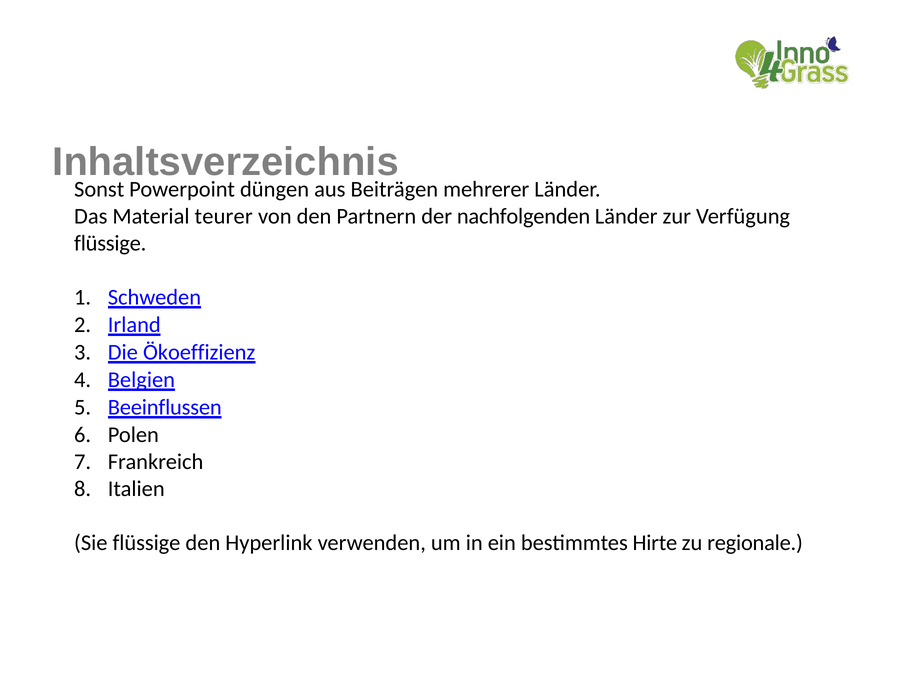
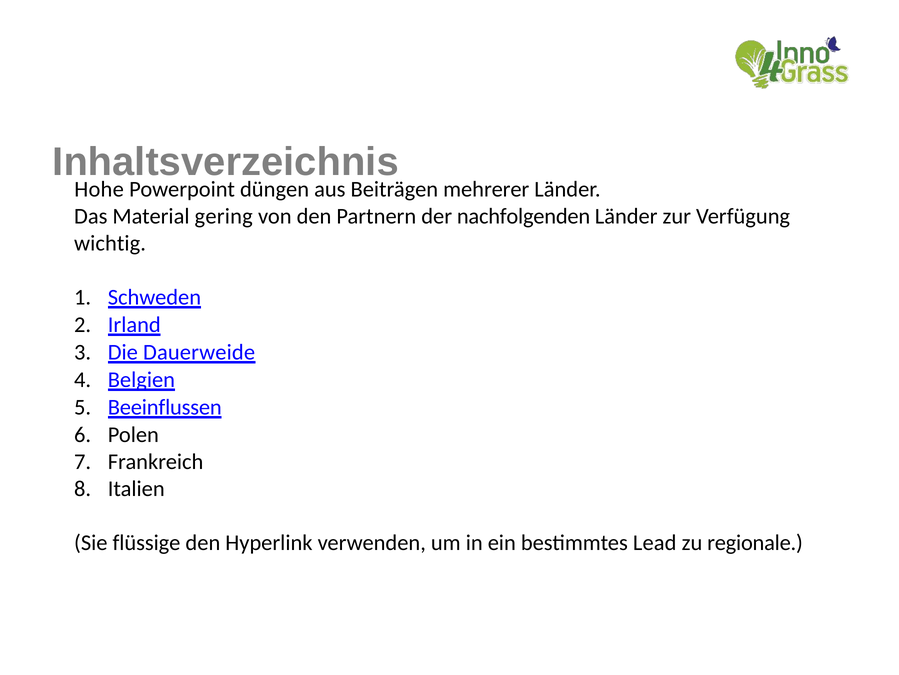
Sonst: Sonst -> Hohe
teurer: teurer -> gering
flüssige at (110, 243): flüssige -> wichtig
Ökoeffizienz: Ökoeffizienz -> Dauerweide
Hirte: Hirte -> Lead
